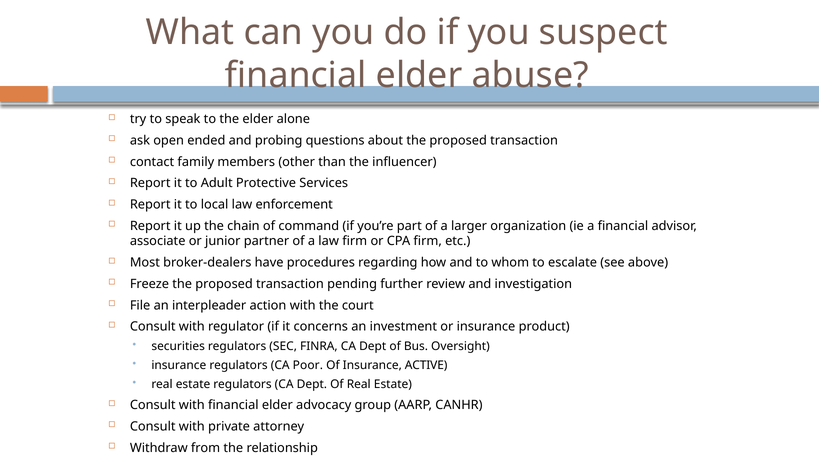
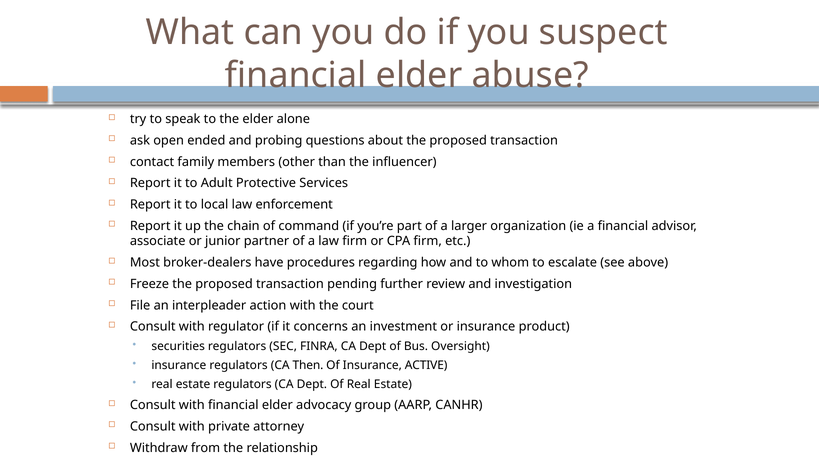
Poor: Poor -> Then
